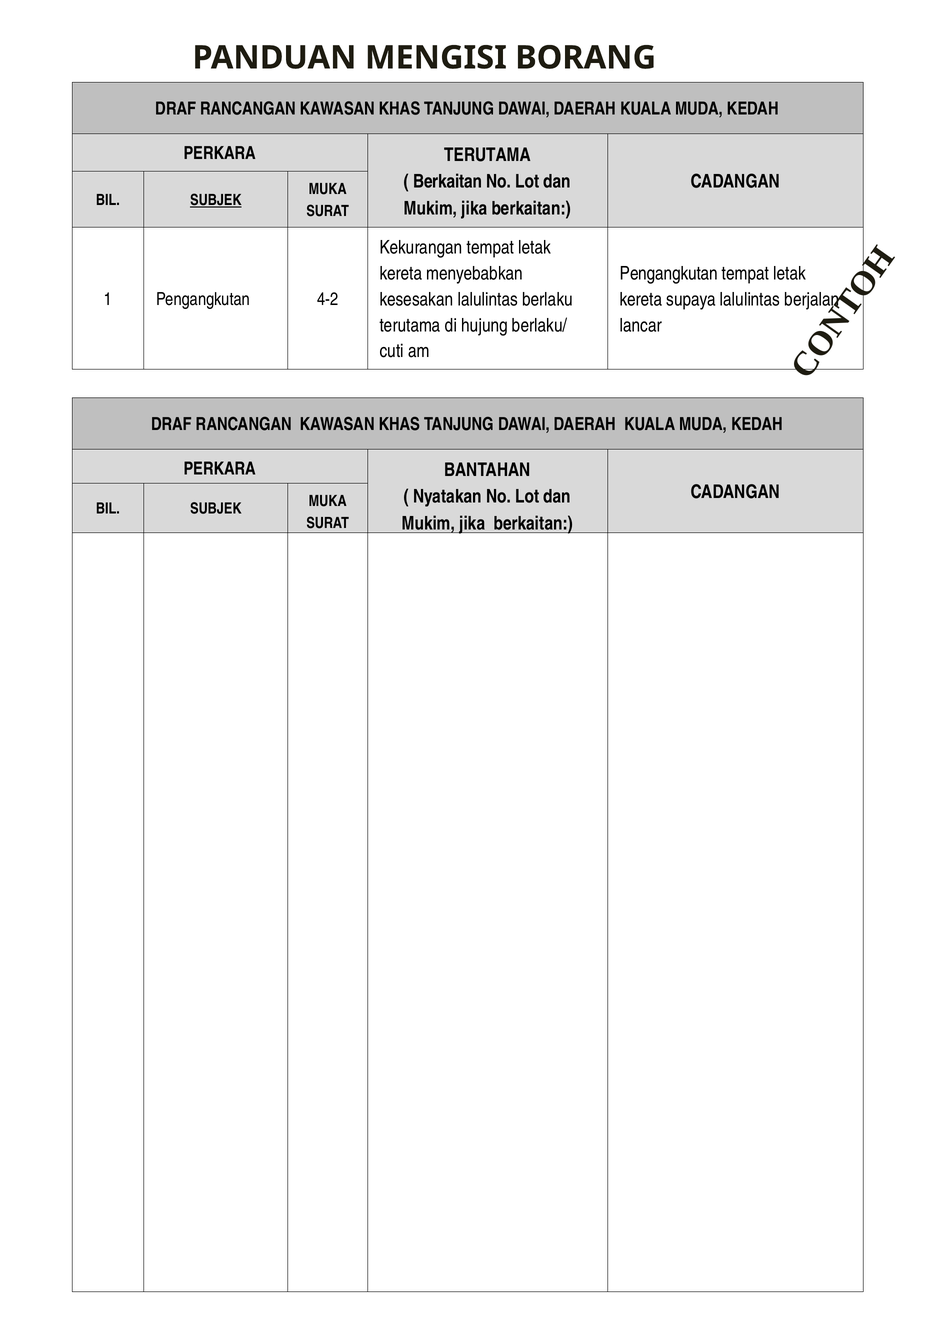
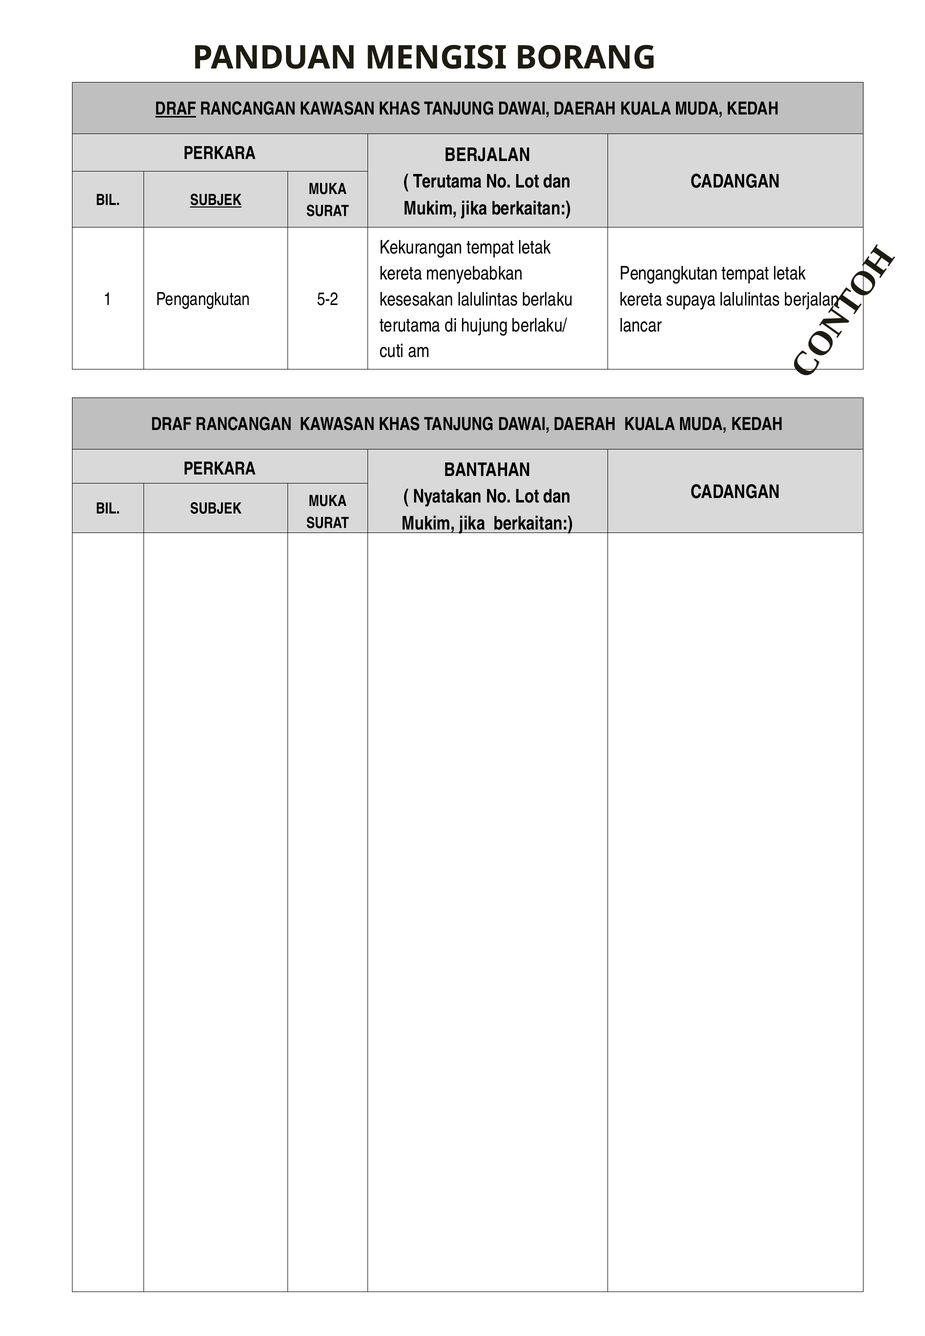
DRAF at (176, 109) underline: none -> present
PERKARA TERUTAMA: TERUTAMA -> BERJALAN
Berkaitan at (448, 182): Berkaitan -> Terutama
4-2: 4-2 -> 5-2
